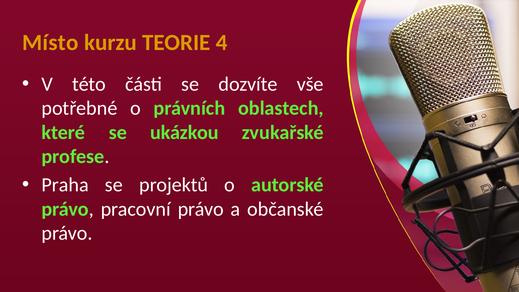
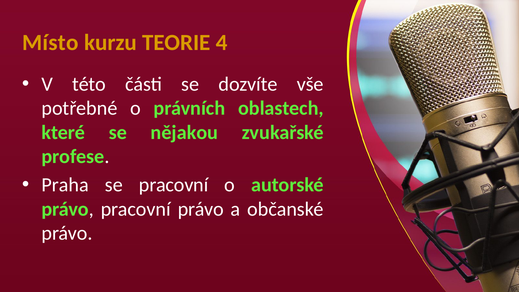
ukázkou: ukázkou -> nějakou
se projektů: projektů -> pracovní
